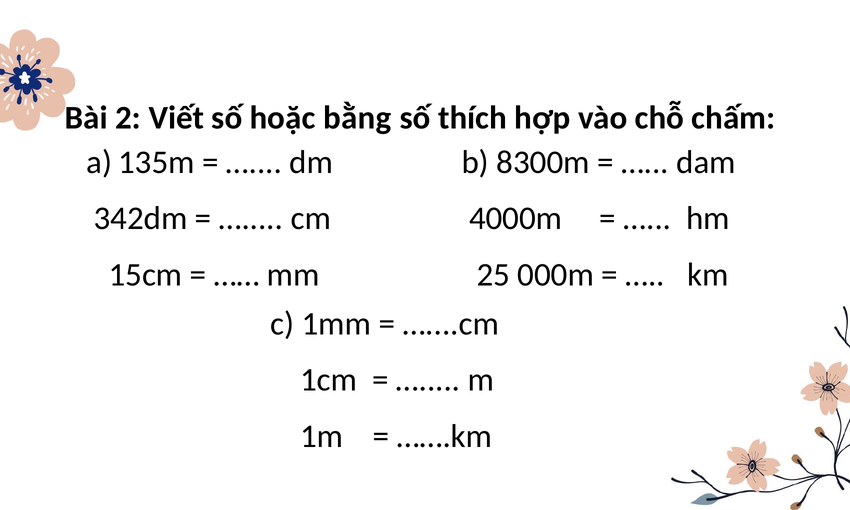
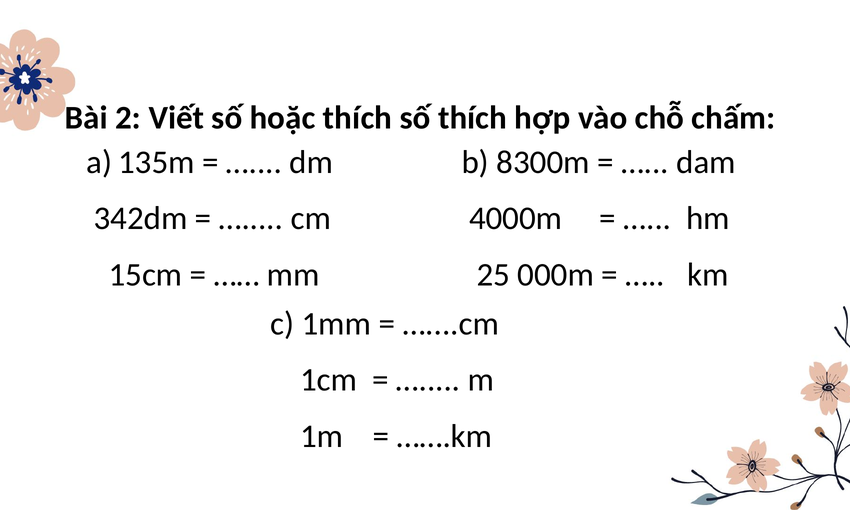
hoặc bằng: bằng -> thích
